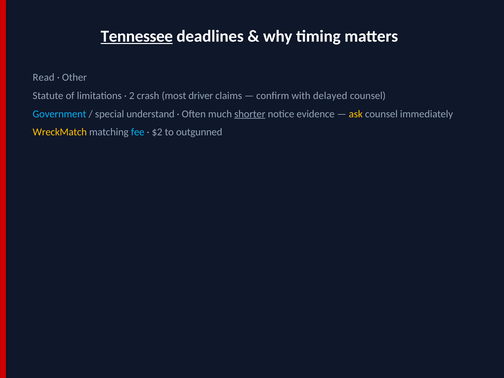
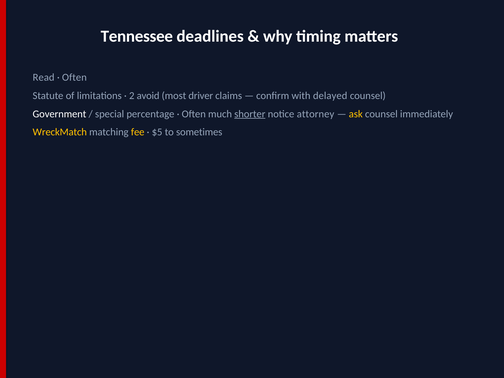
Tennessee underline: present -> none
Other at (74, 78): Other -> Often
crash: crash -> avoid
Government colour: light blue -> white
understand: understand -> percentage
evidence: evidence -> attorney
fee colour: light blue -> yellow
$2: $2 -> $5
outgunned: outgunned -> sometimes
